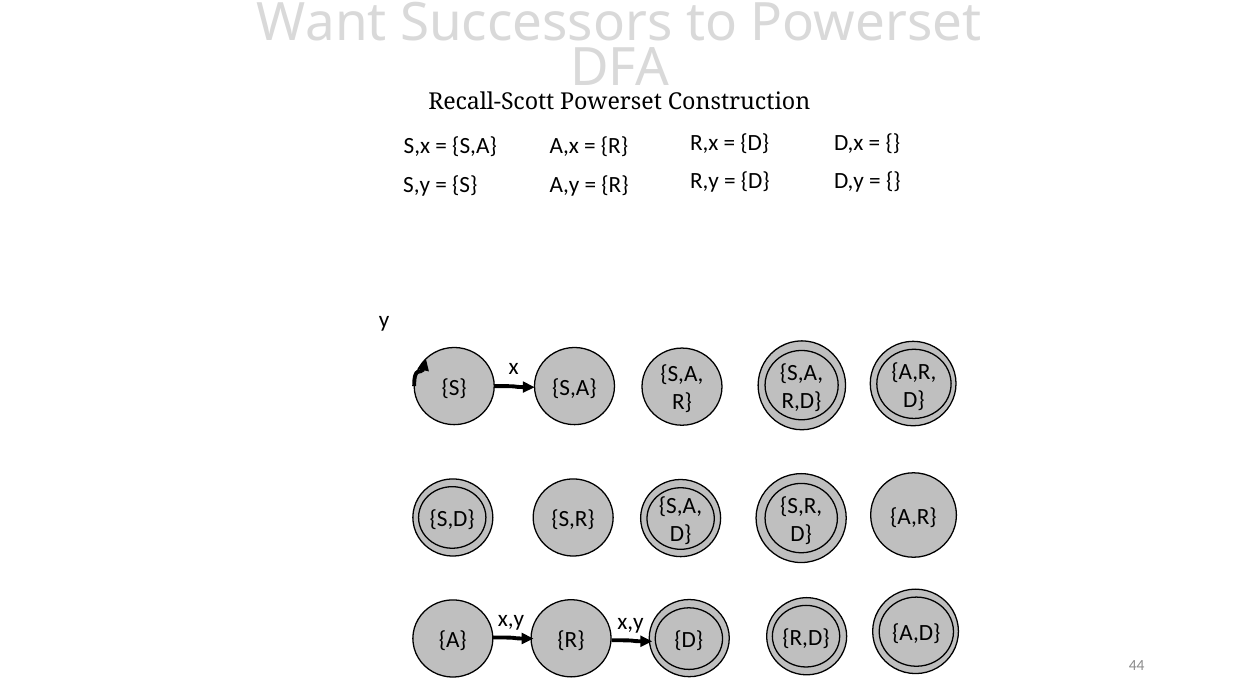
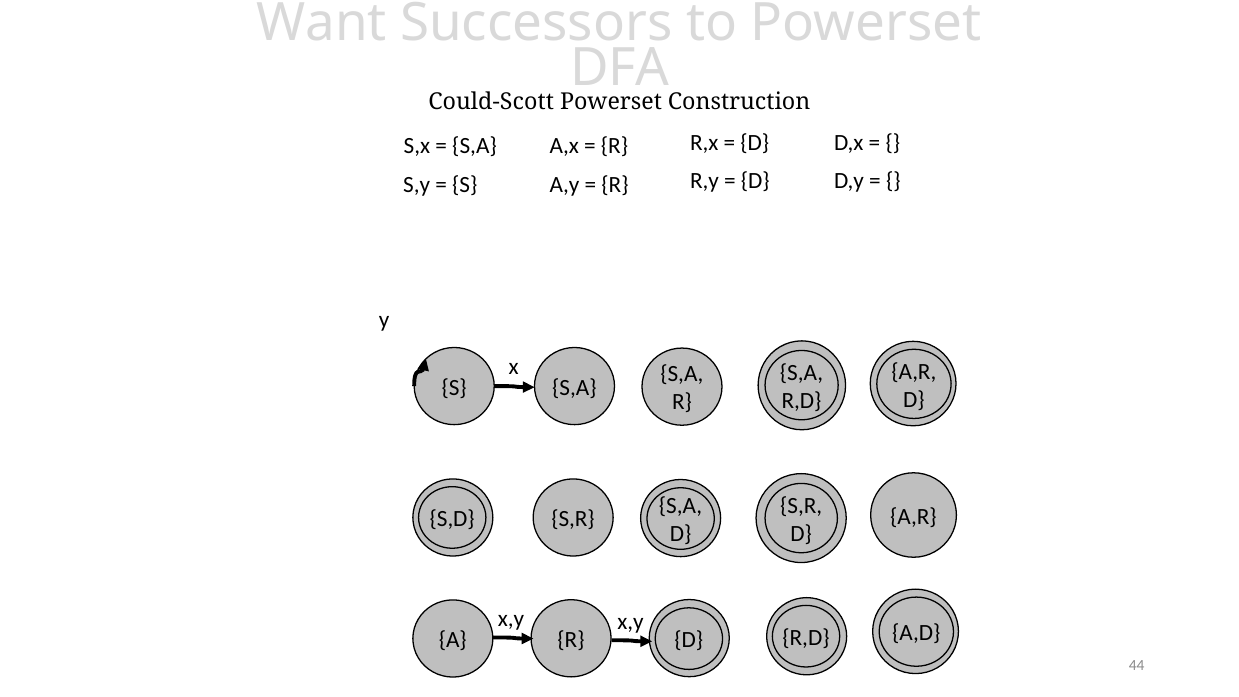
Recall-Scott: Recall-Scott -> Could-Scott
